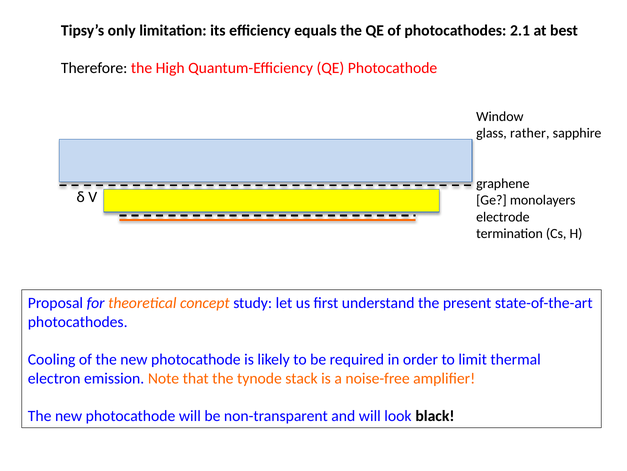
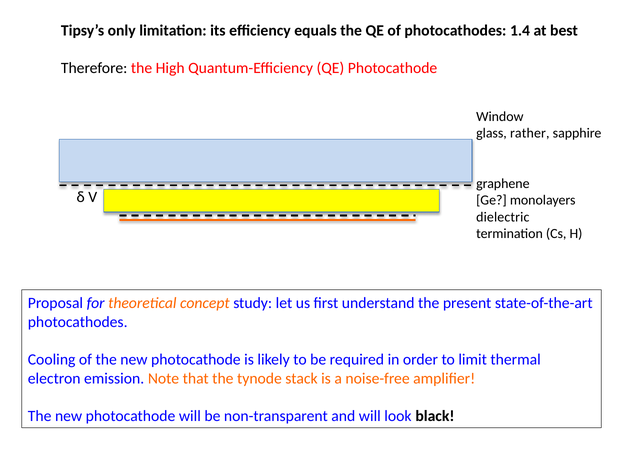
2.1: 2.1 -> 1.4
electrode: electrode -> dielectric
